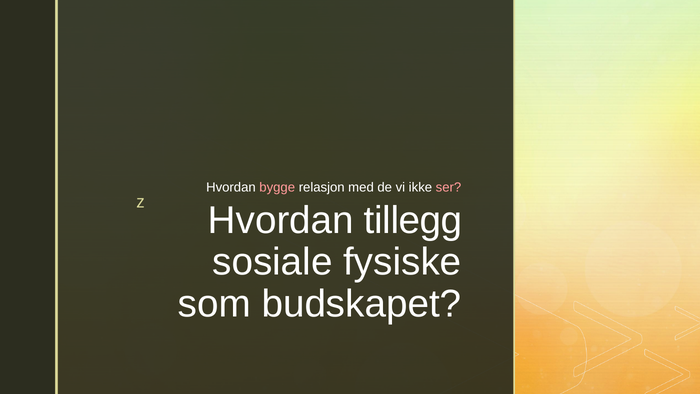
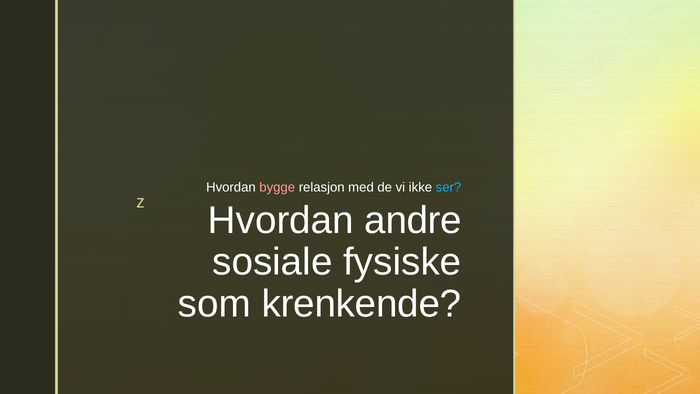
ser colour: pink -> light blue
tillegg: tillegg -> andre
budskapet: budskapet -> krenkende
